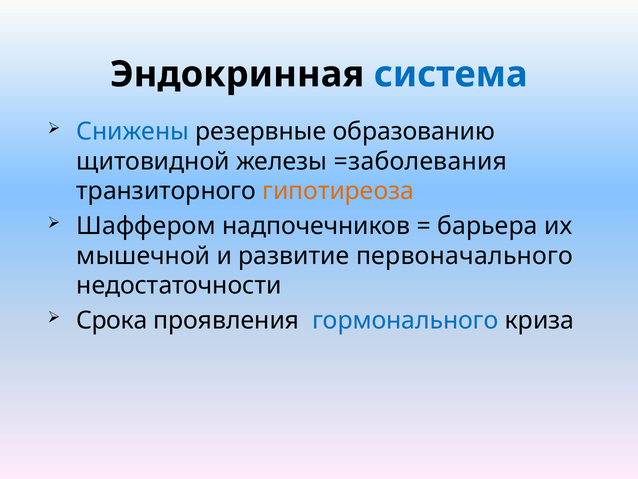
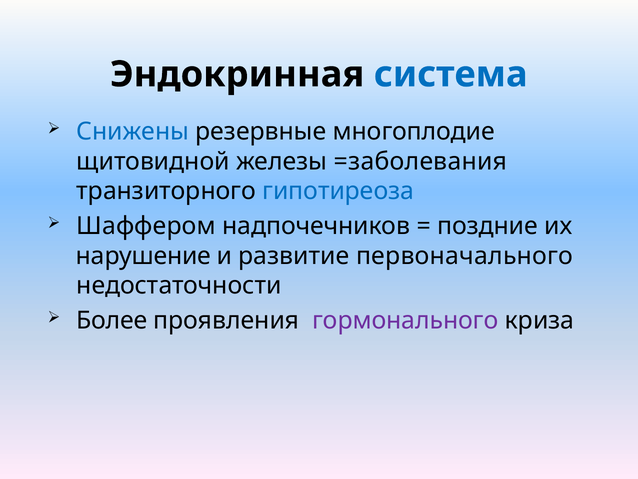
образованию: образованию -> многоплодие
гипотиреоза colour: orange -> blue
барьера: барьера -> поздние
мышечной: мышечной -> нарушение
Срока: Срока -> Более
гормонального colour: blue -> purple
